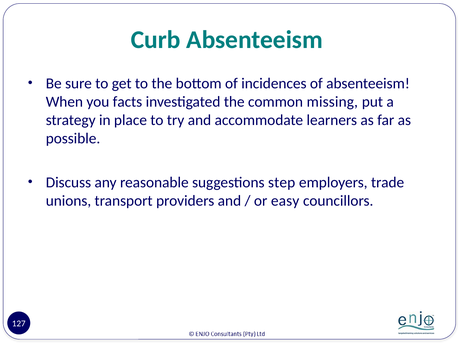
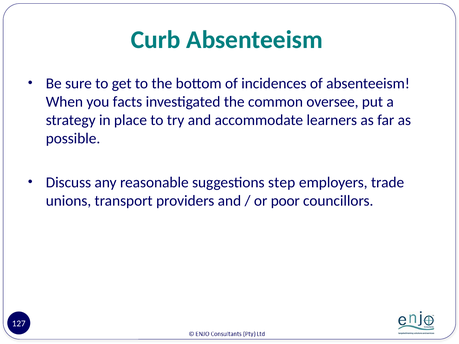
missing: missing -> oversee
easy: easy -> poor
